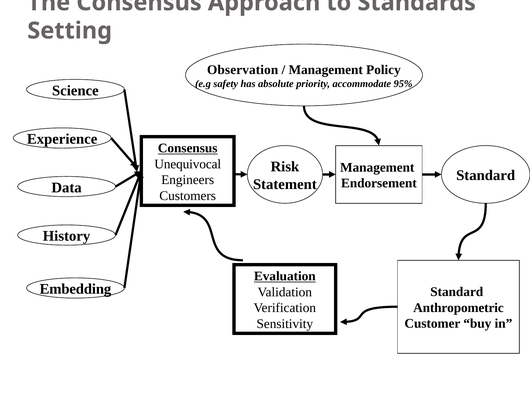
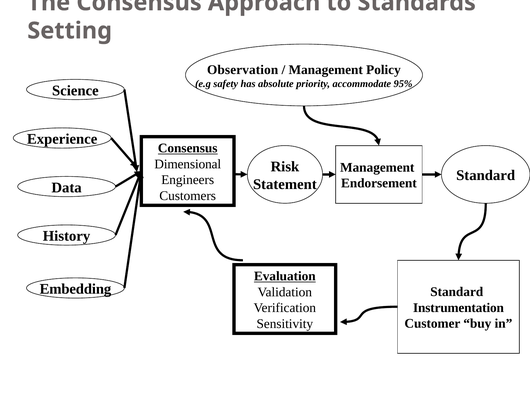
Unequivocal: Unequivocal -> Dimensional
Anthropometric: Anthropometric -> Instrumentation
